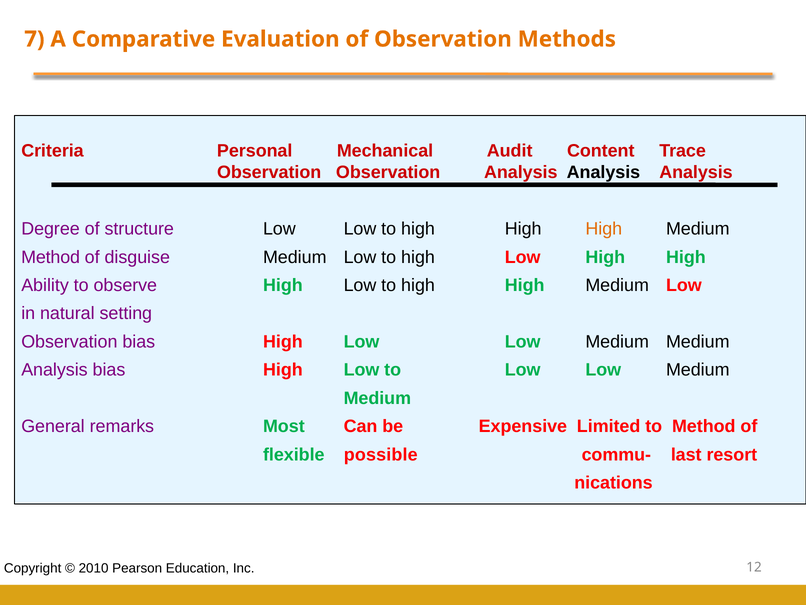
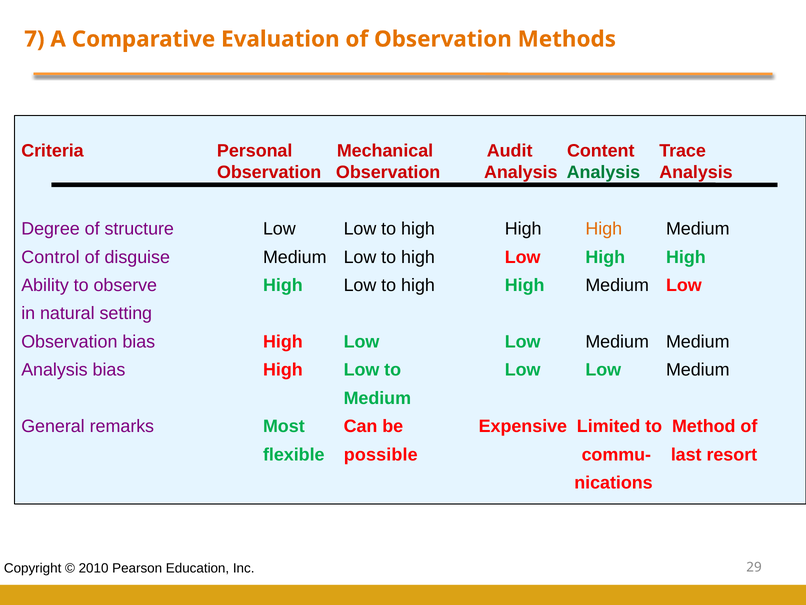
Analysis at (603, 172) colour: black -> green
Method at (51, 257): Method -> Control
12: 12 -> 29
